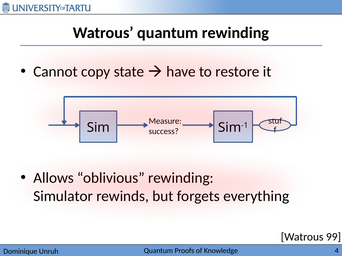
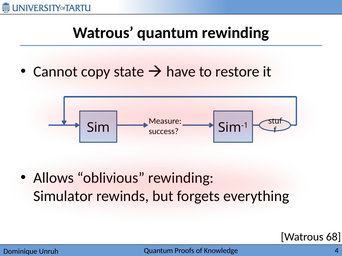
99: 99 -> 68
